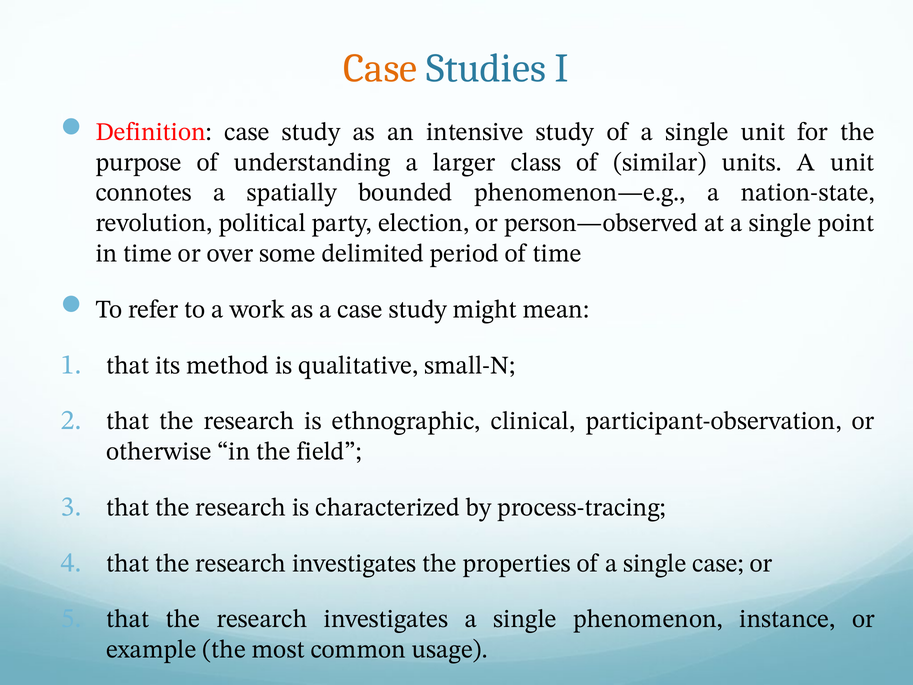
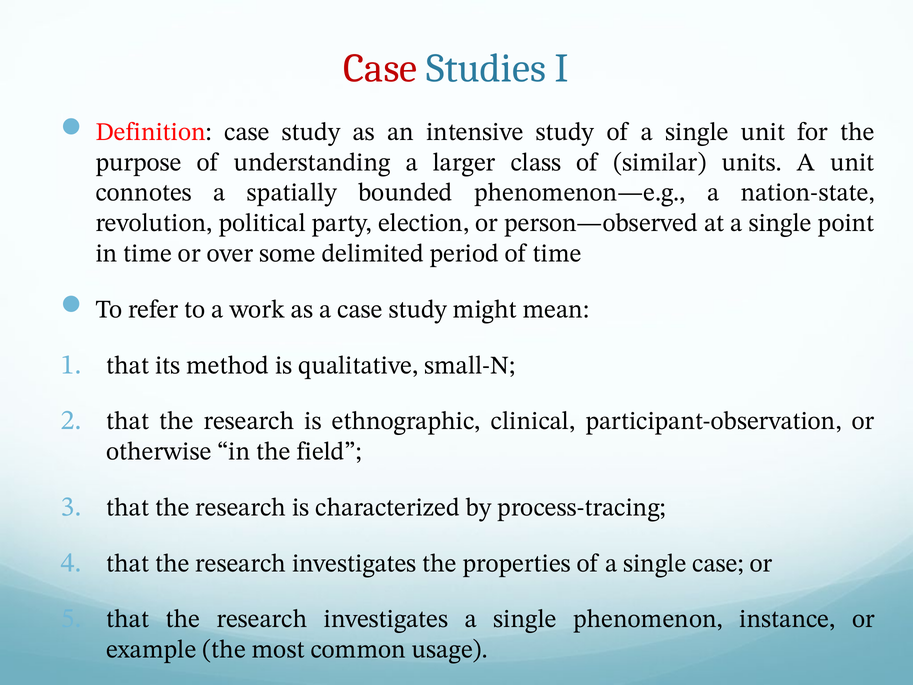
Case at (380, 68) colour: orange -> red
